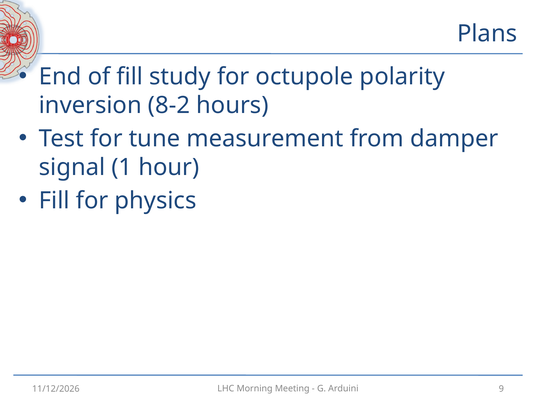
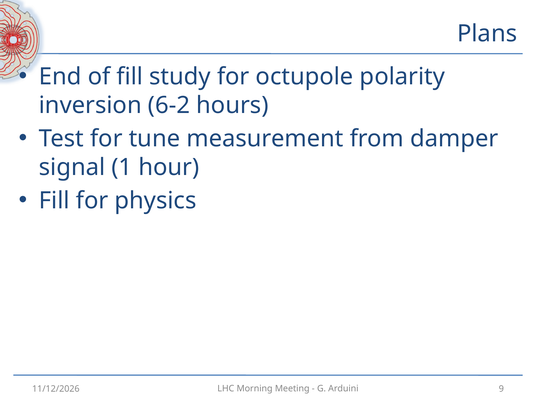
8-2: 8-2 -> 6-2
